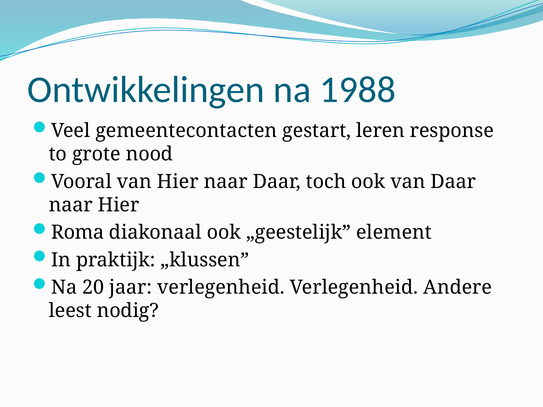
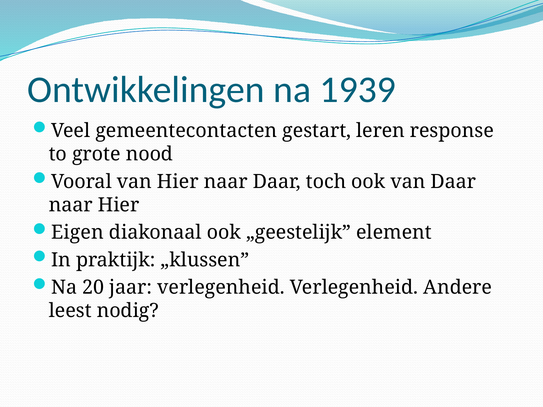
1988: 1988 -> 1939
Roma: Roma -> Eigen
